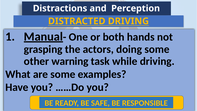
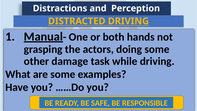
warning: warning -> damage
